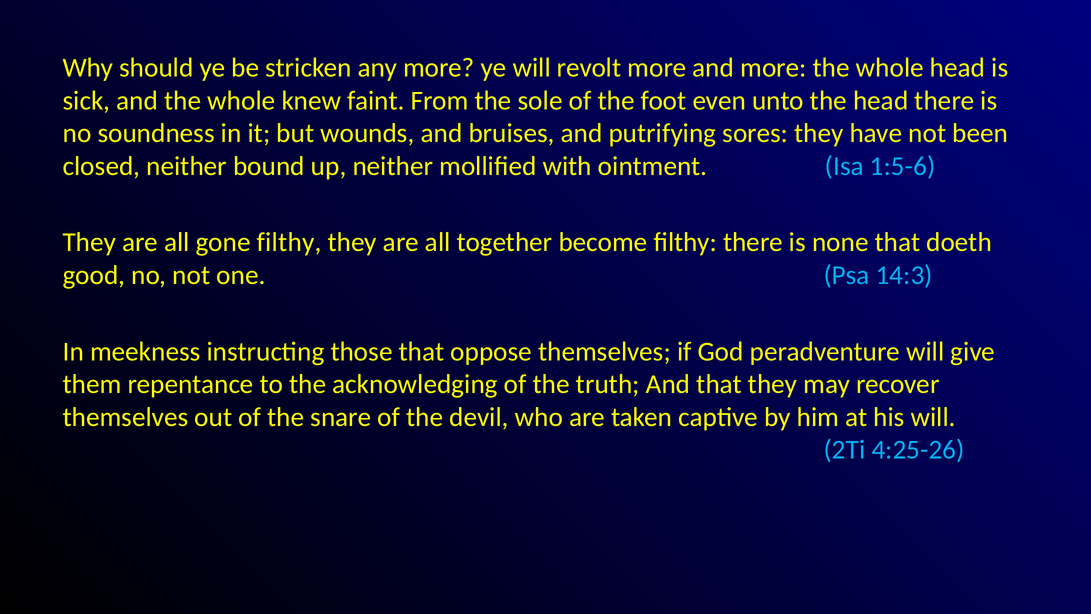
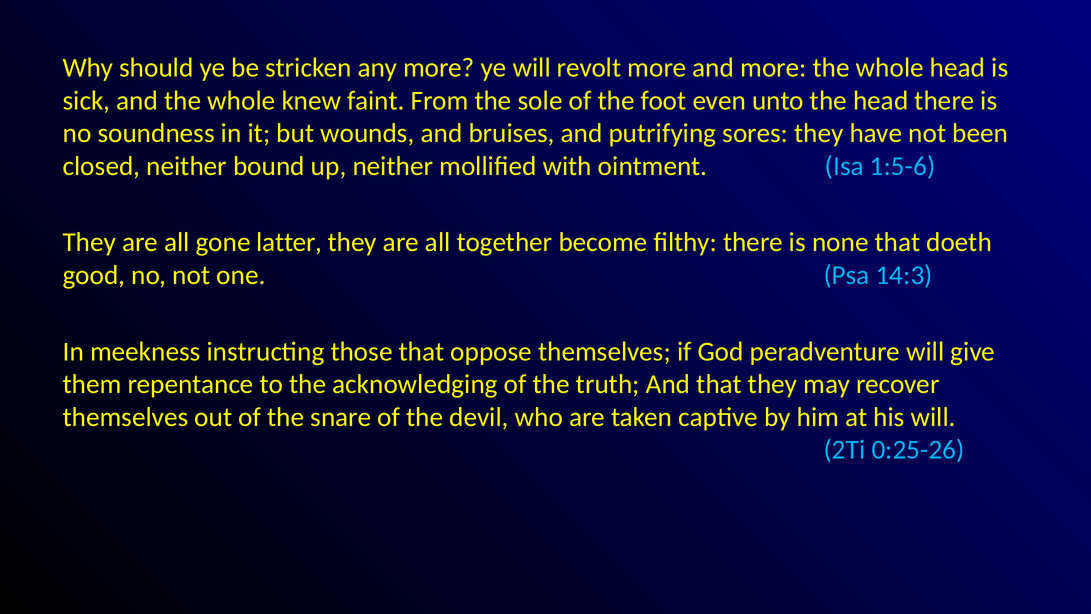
gone filthy: filthy -> latter
4:25-26: 4:25-26 -> 0:25-26
